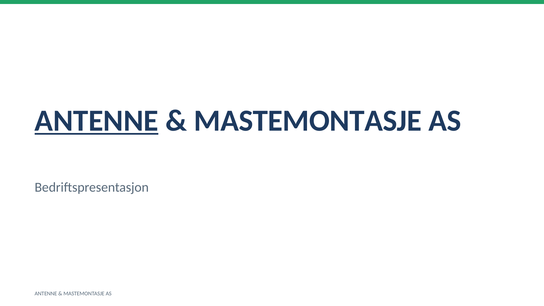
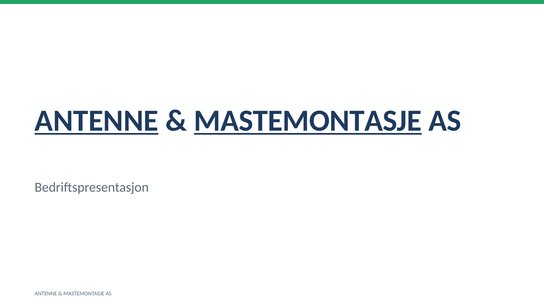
MASTEMONTASJE at (308, 121) underline: none -> present
